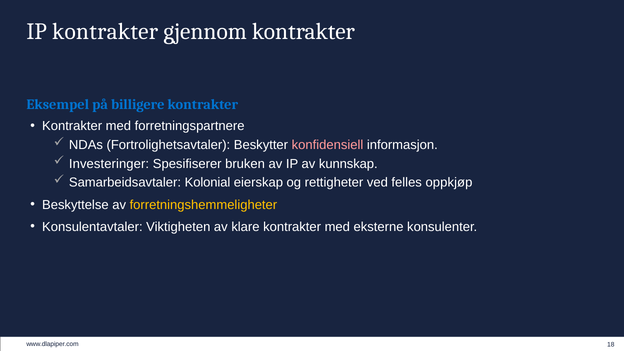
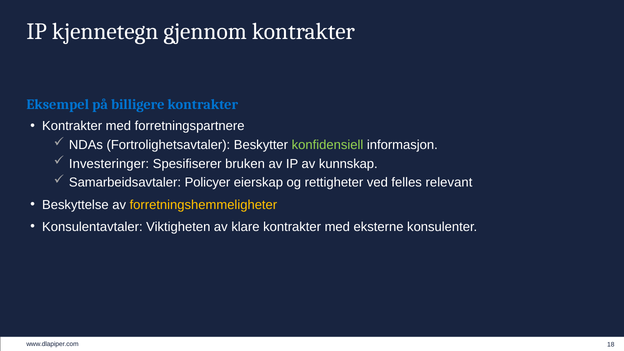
IP kontrakter: kontrakter -> kjennetegn
konfidensiell colour: pink -> light green
Kolonial: Kolonial -> Policyer
oppkjøp: oppkjøp -> relevant
